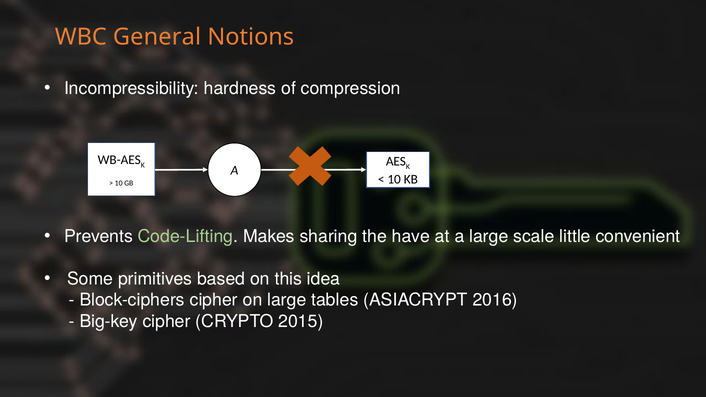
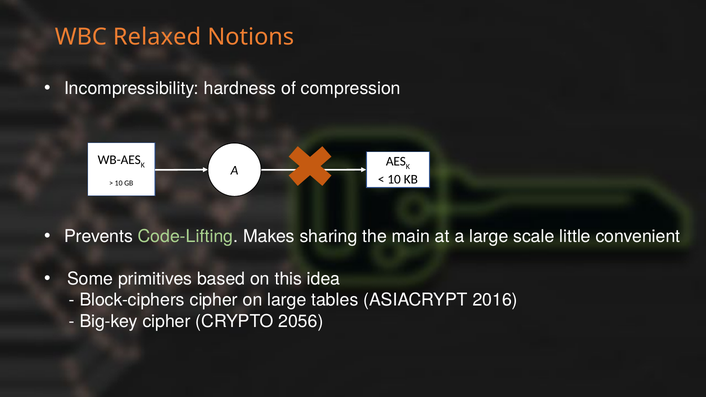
General: General -> Relaxed
have: have -> main
2015: 2015 -> 2056
